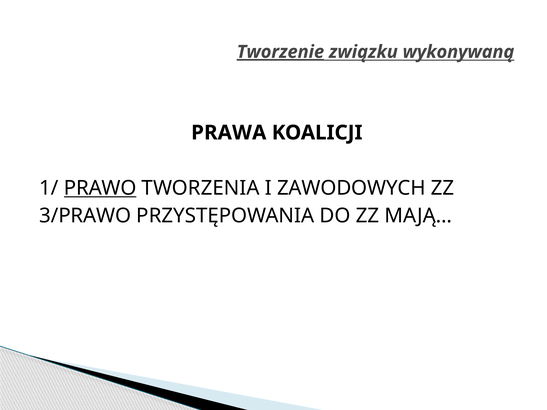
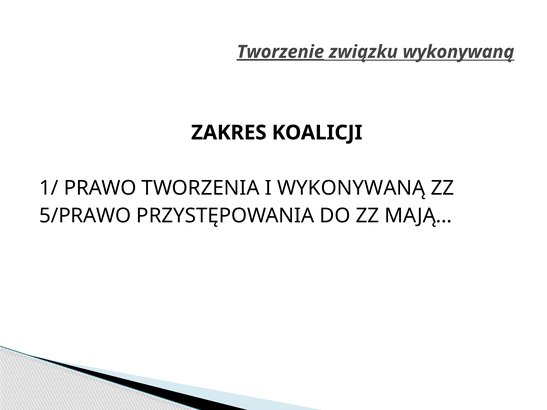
PRAWA: PRAWA -> ZAKRES
PRAWO underline: present -> none
I ZAWODOWYCH: ZAWODOWYCH -> WYKONYWANĄ
3/PRAWO: 3/PRAWO -> 5/PRAWO
